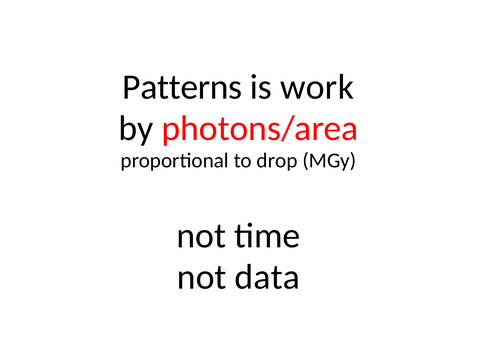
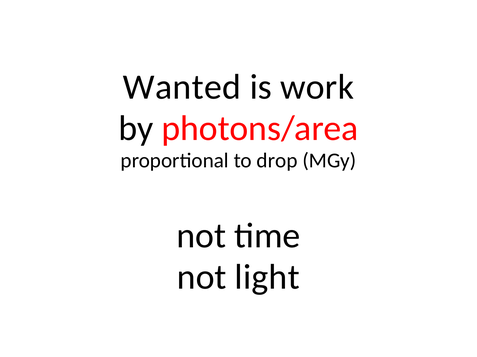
Patterns: Patterns -> Wanted
data: data -> light
